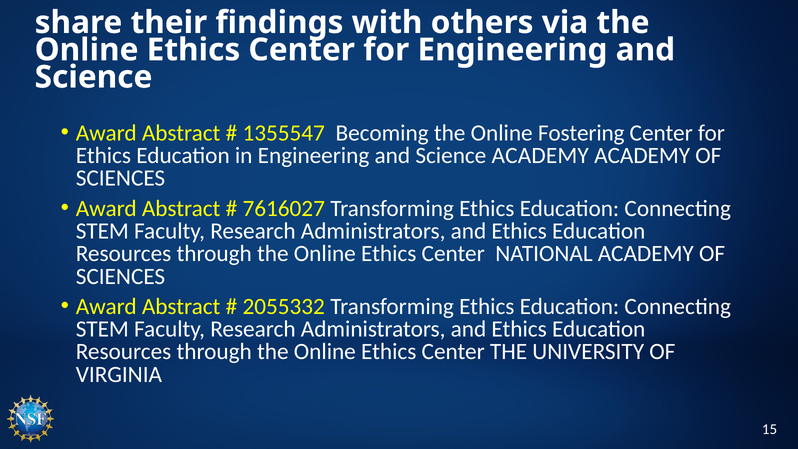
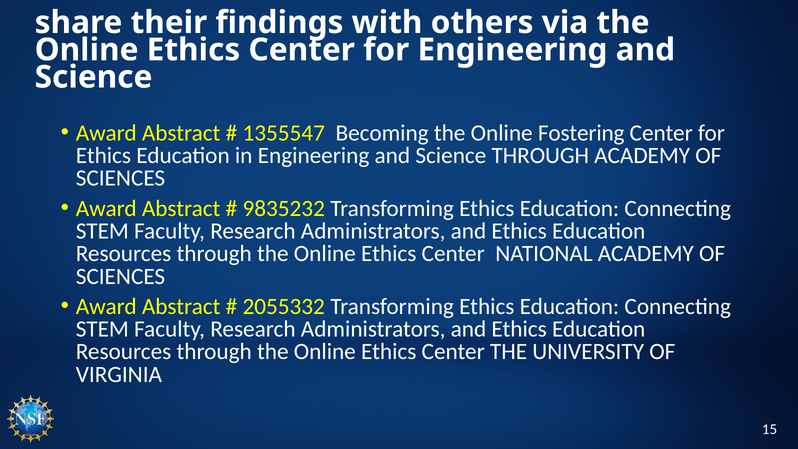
Science ACADEMY: ACADEMY -> THROUGH
7616027: 7616027 -> 9835232
